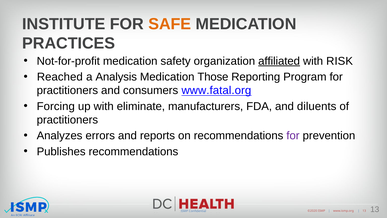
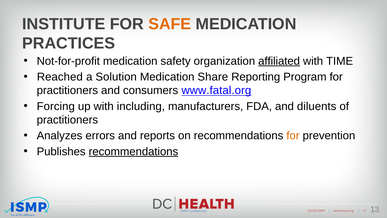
RISK: RISK -> TIME
Analysis: Analysis -> Solution
Those: Those -> Share
eliminate: eliminate -> including
for at (293, 136) colour: purple -> orange
recommendations at (133, 151) underline: none -> present
